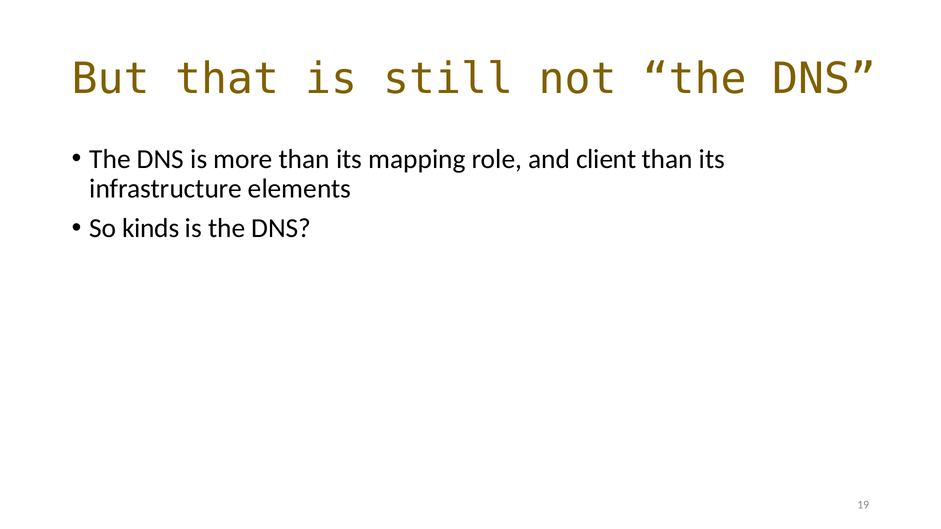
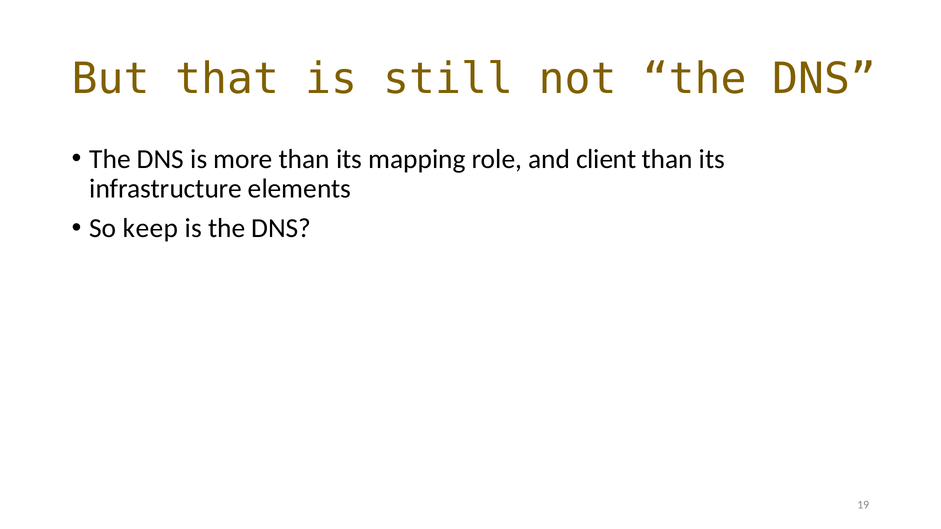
kinds: kinds -> keep
